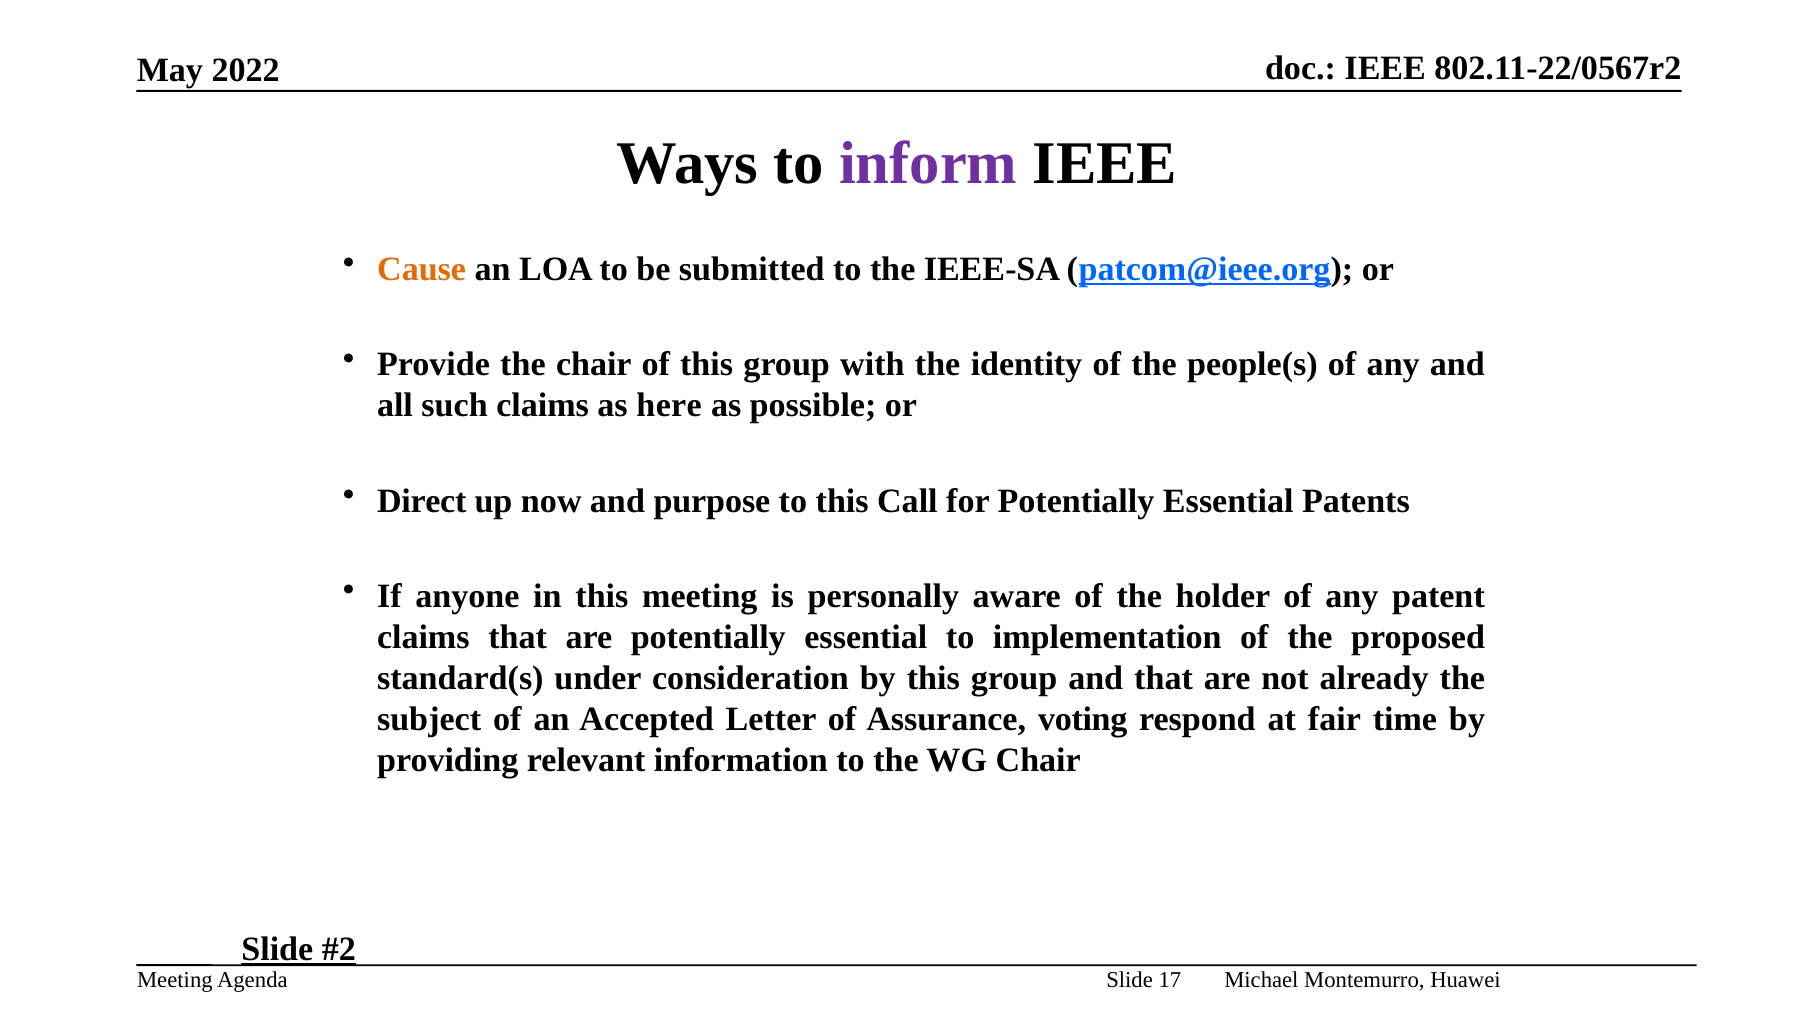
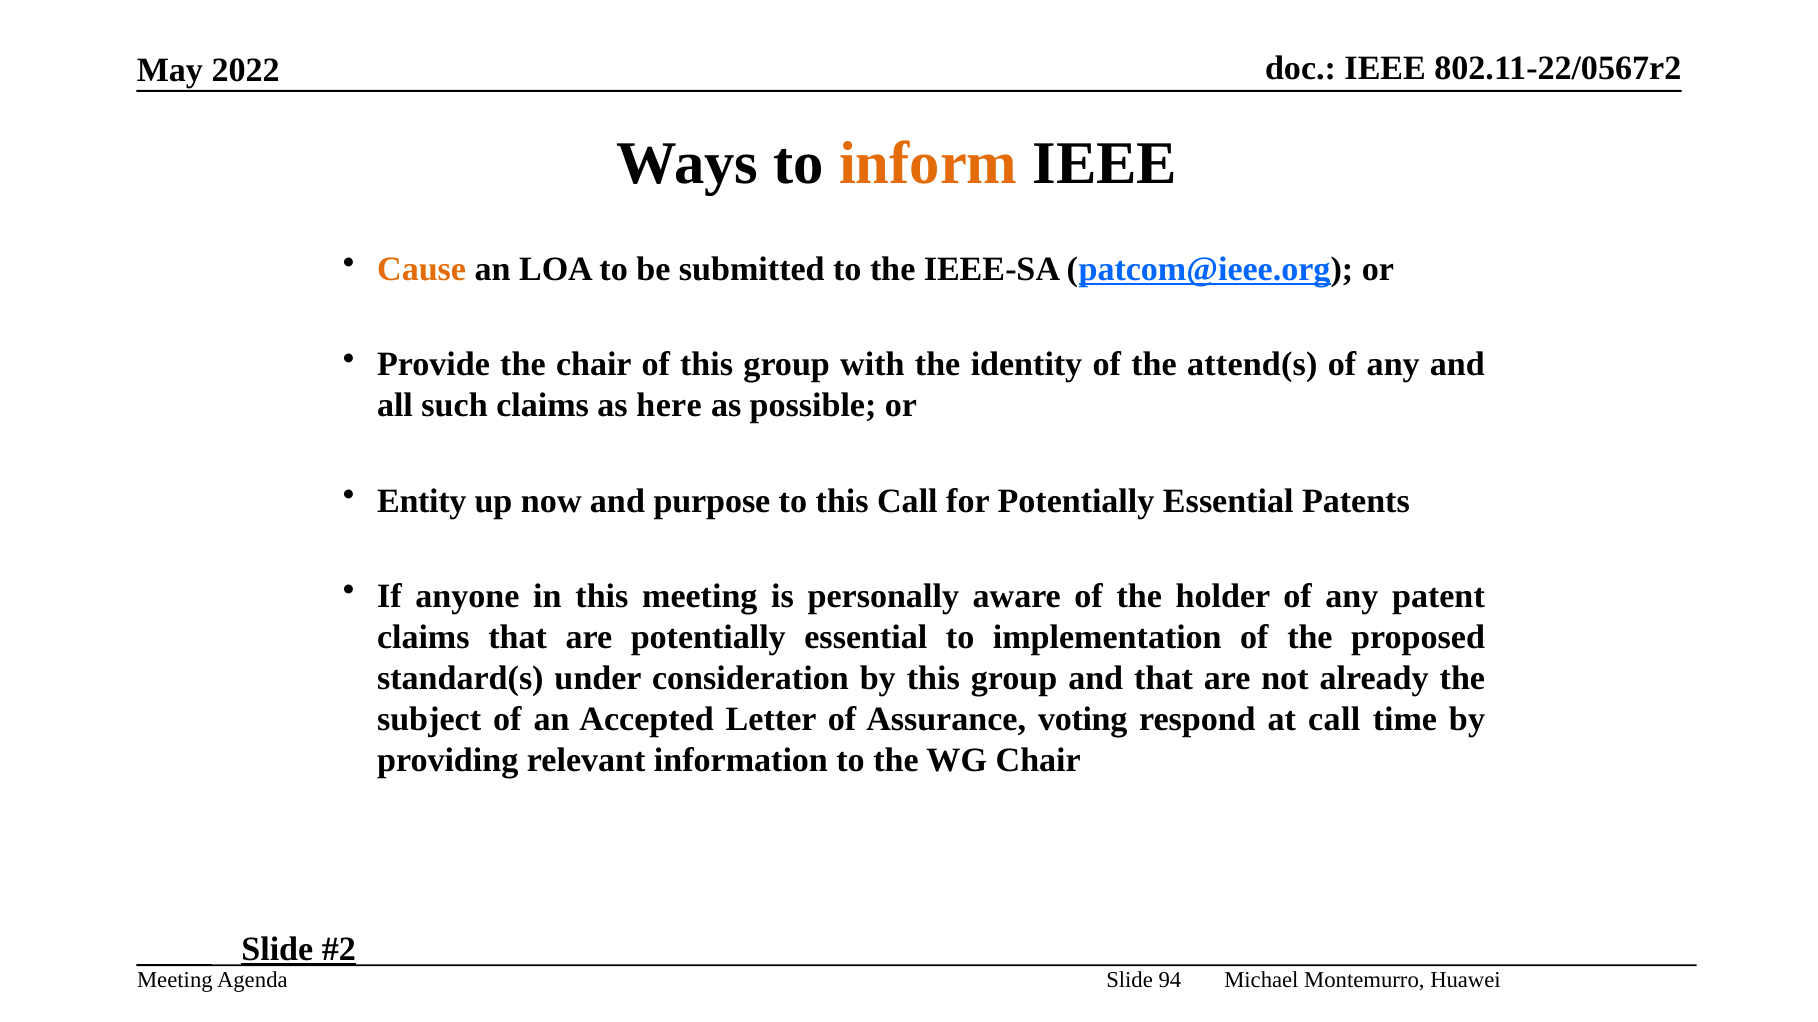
inform colour: purple -> orange
people(s: people(s -> attend(s
Direct: Direct -> Entity
at fair: fair -> call
17: 17 -> 94
